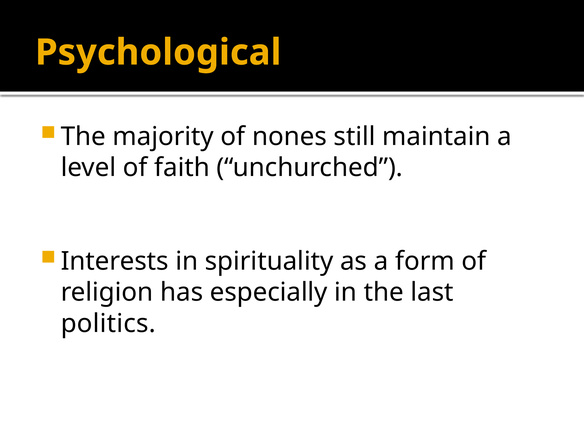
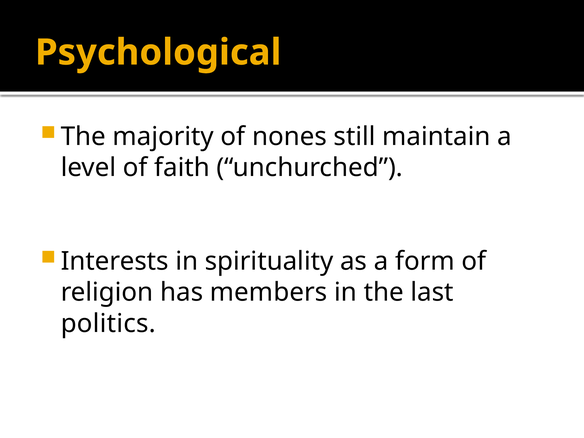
especially: especially -> members
